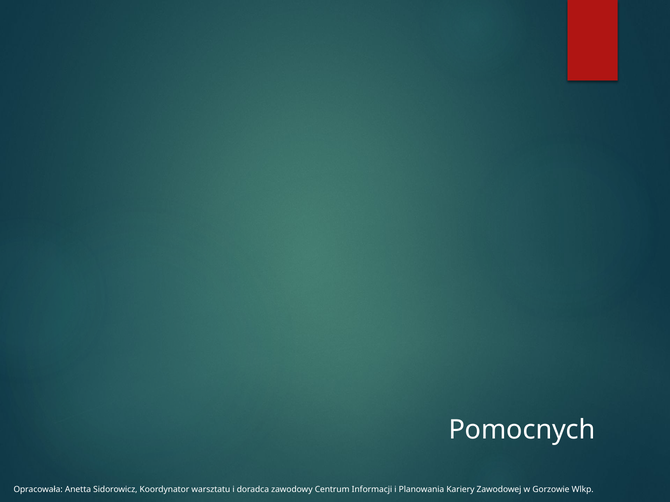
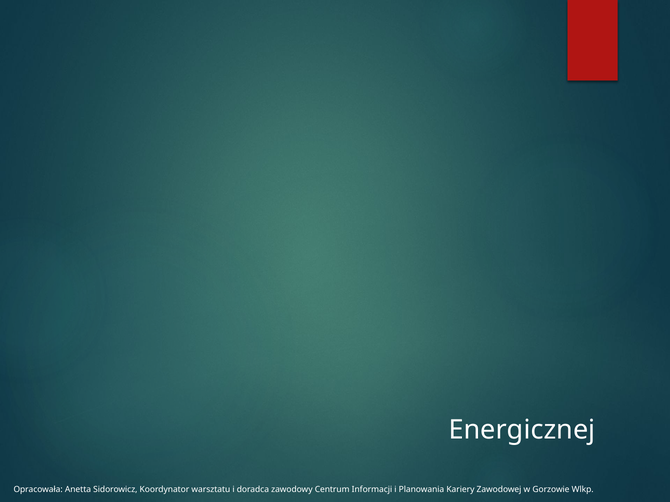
Pomocnych: Pomocnych -> Energicznej
